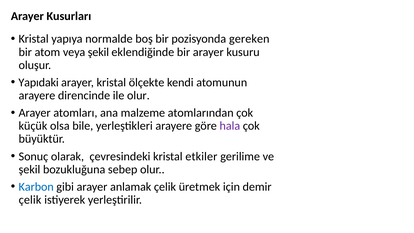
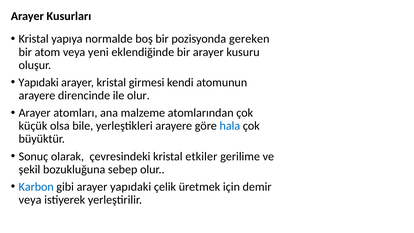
veya şekil: şekil -> yeni
ölçekte: ölçekte -> girmesi
hala colour: purple -> blue
arayer anlamak: anlamak -> yapıdaki
çelik at (30, 200): çelik -> veya
